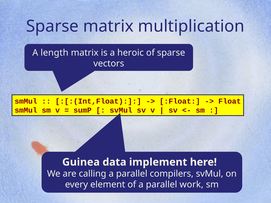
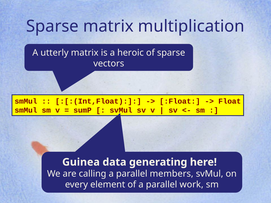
length: length -> utterly
implement: implement -> generating
compilers: compilers -> members
